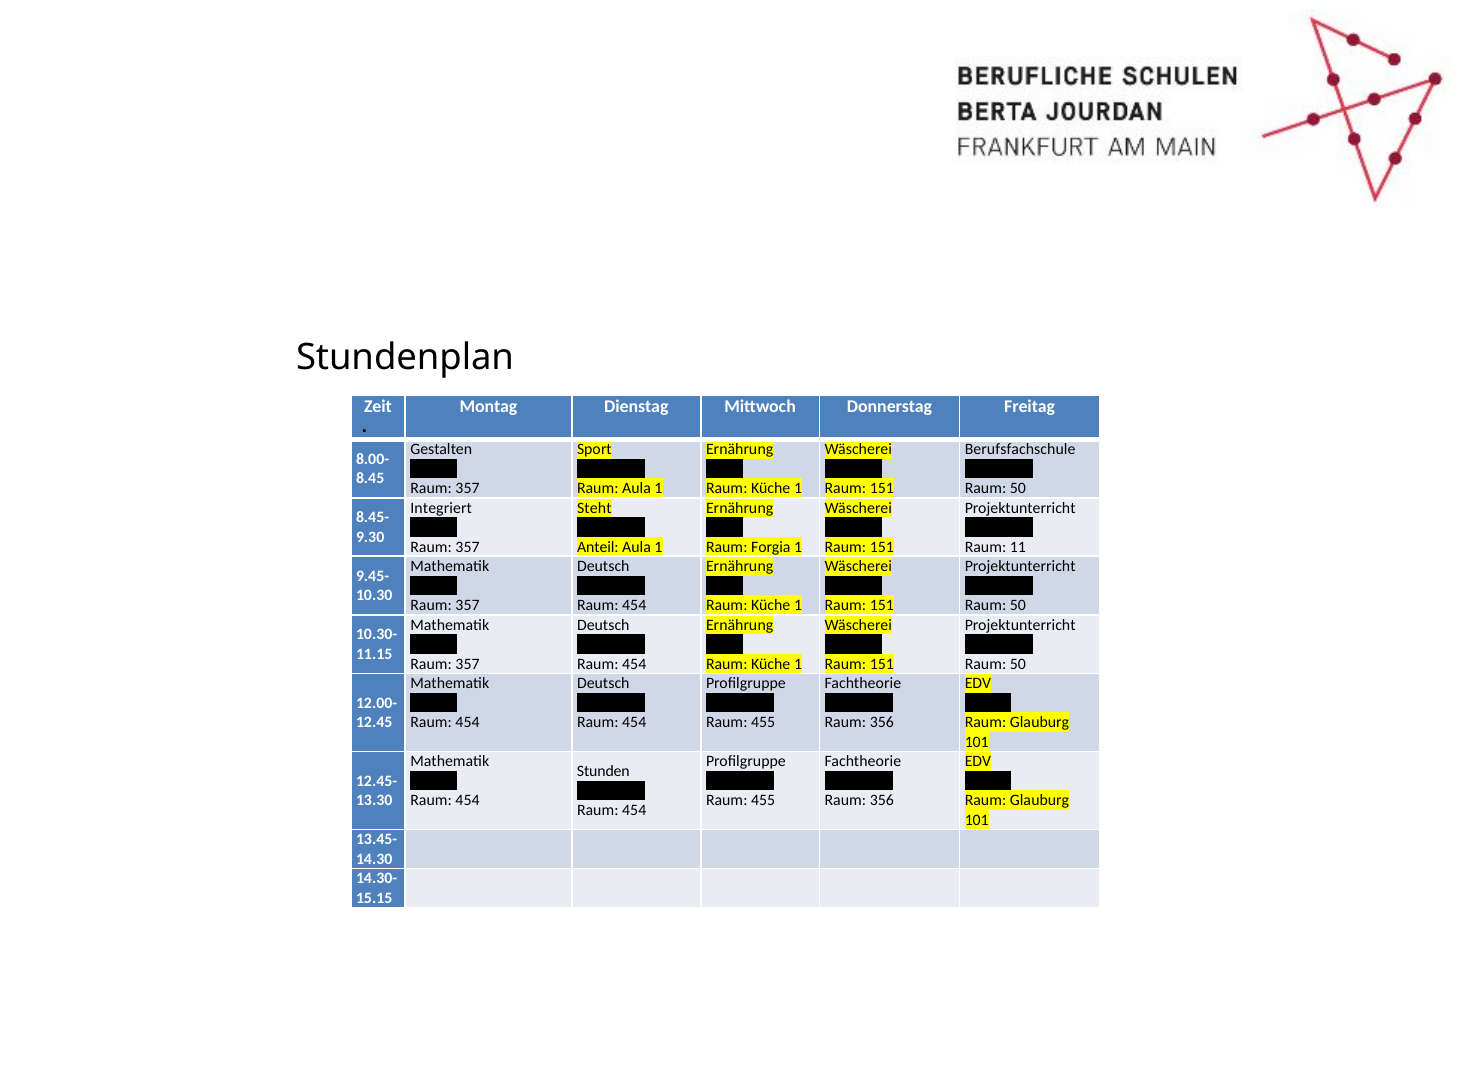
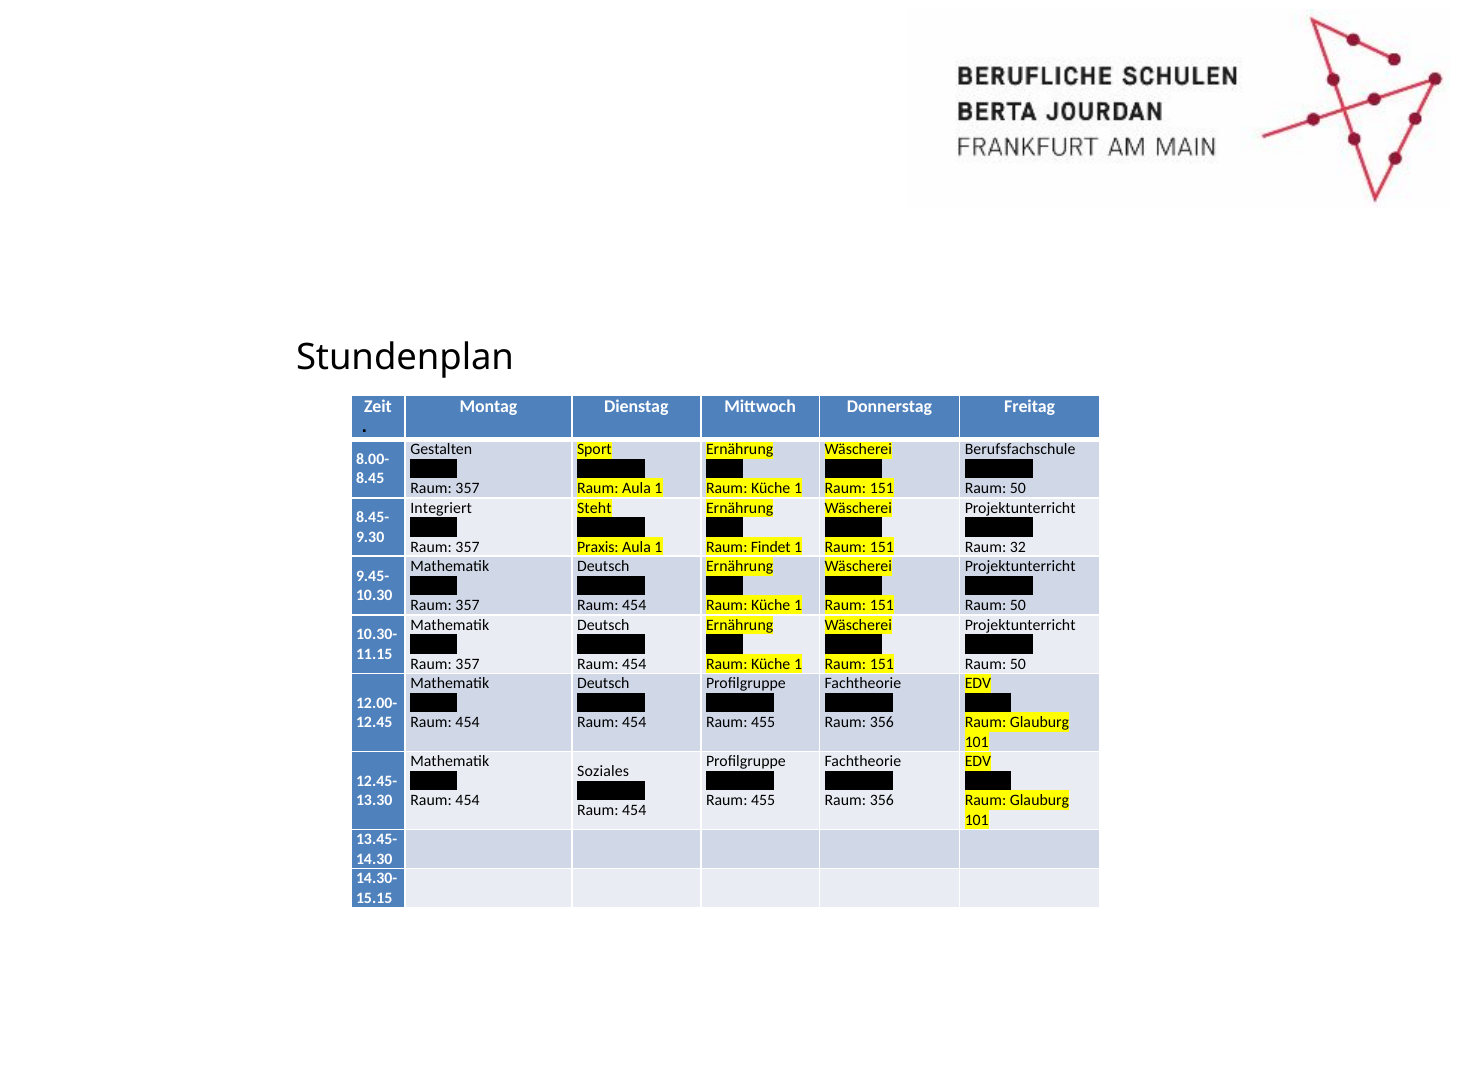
Anteil: Anteil -> Praxis
Raum Forgia: Forgia -> Findet
11: 11 -> 32
Stunden: Stunden -> Soziales
